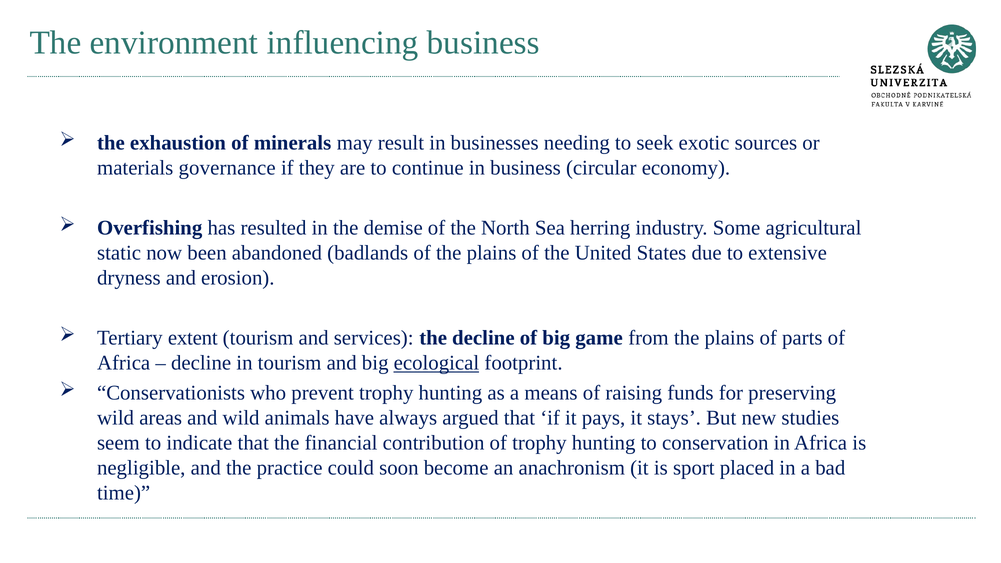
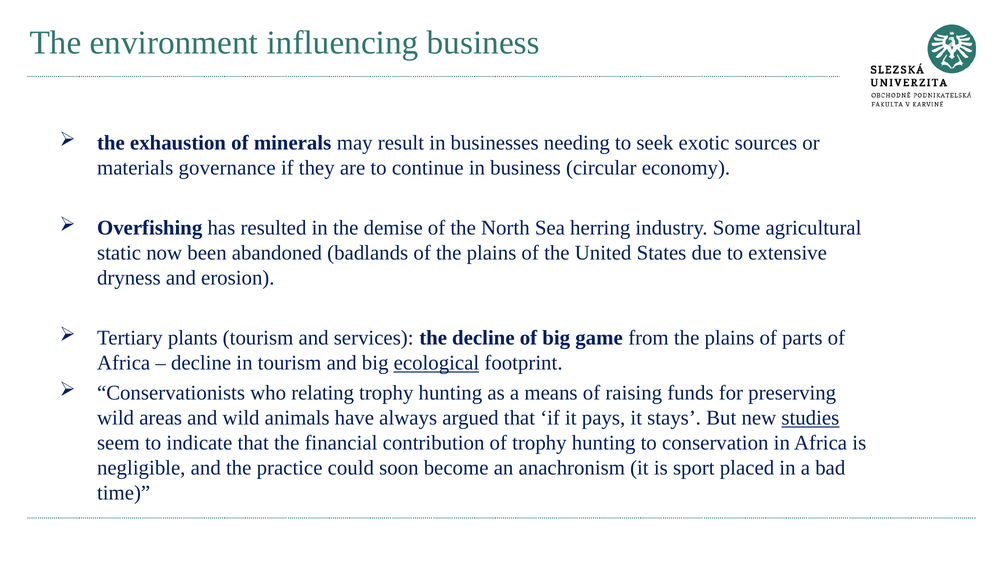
extent: extent -> plants
prevent: prevent -> relating
studies underline: none -> present
